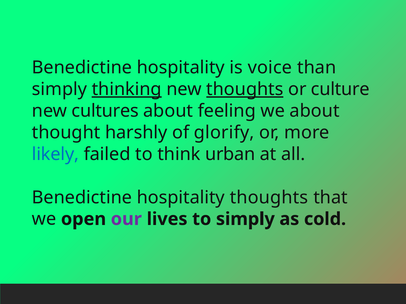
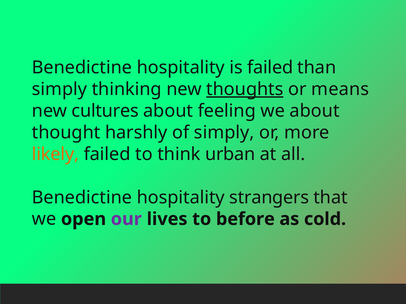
is voice: voice -> failed
thinking underline: present -> none
culture: culture -> means
of glorify: glorify -> simply
likely colour: blue -> orange
hospitality thoughts: thoughts -> strangers
to simply: simply -> before
